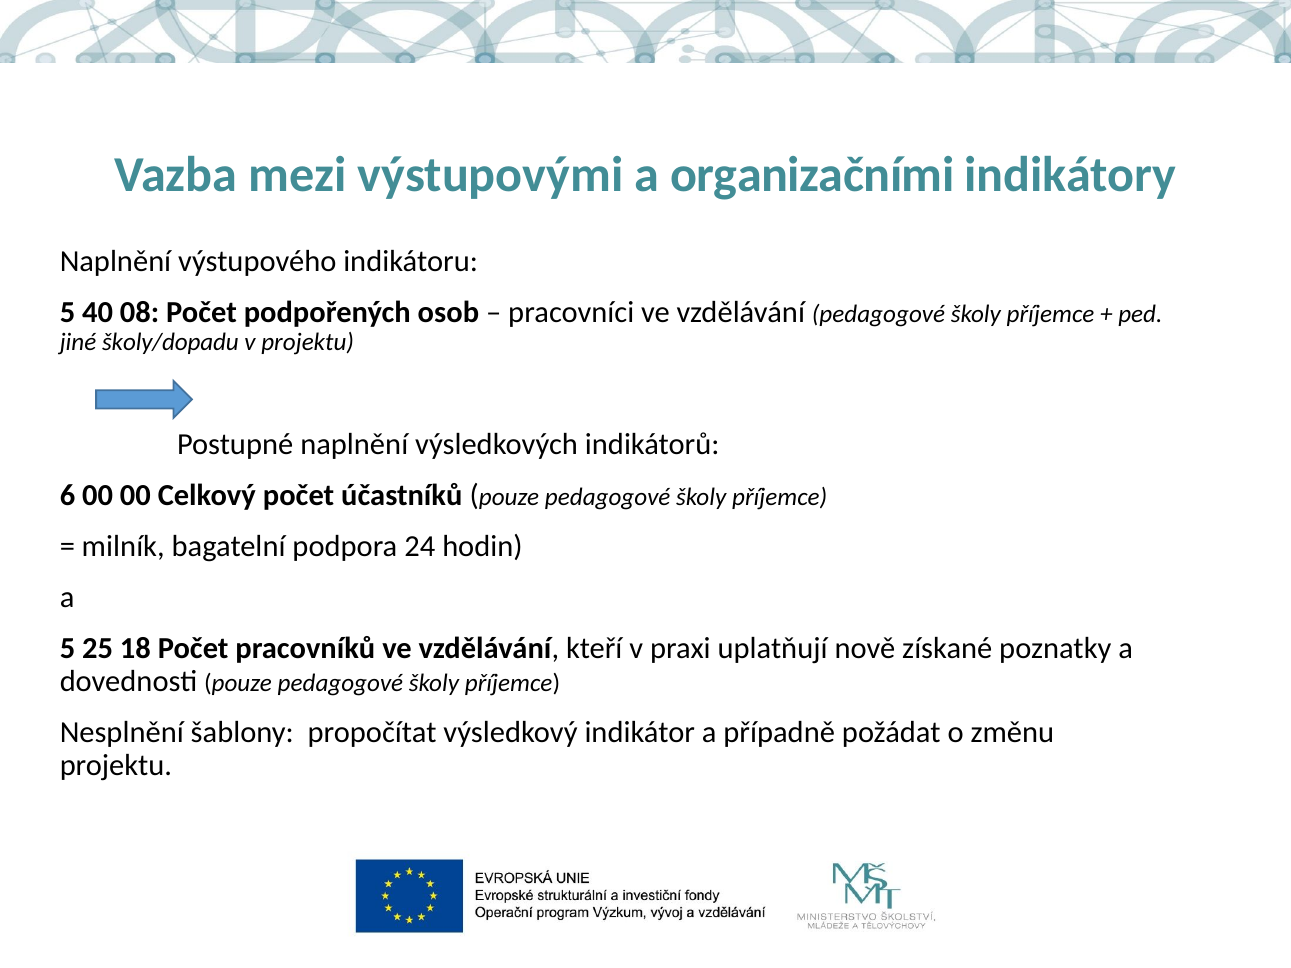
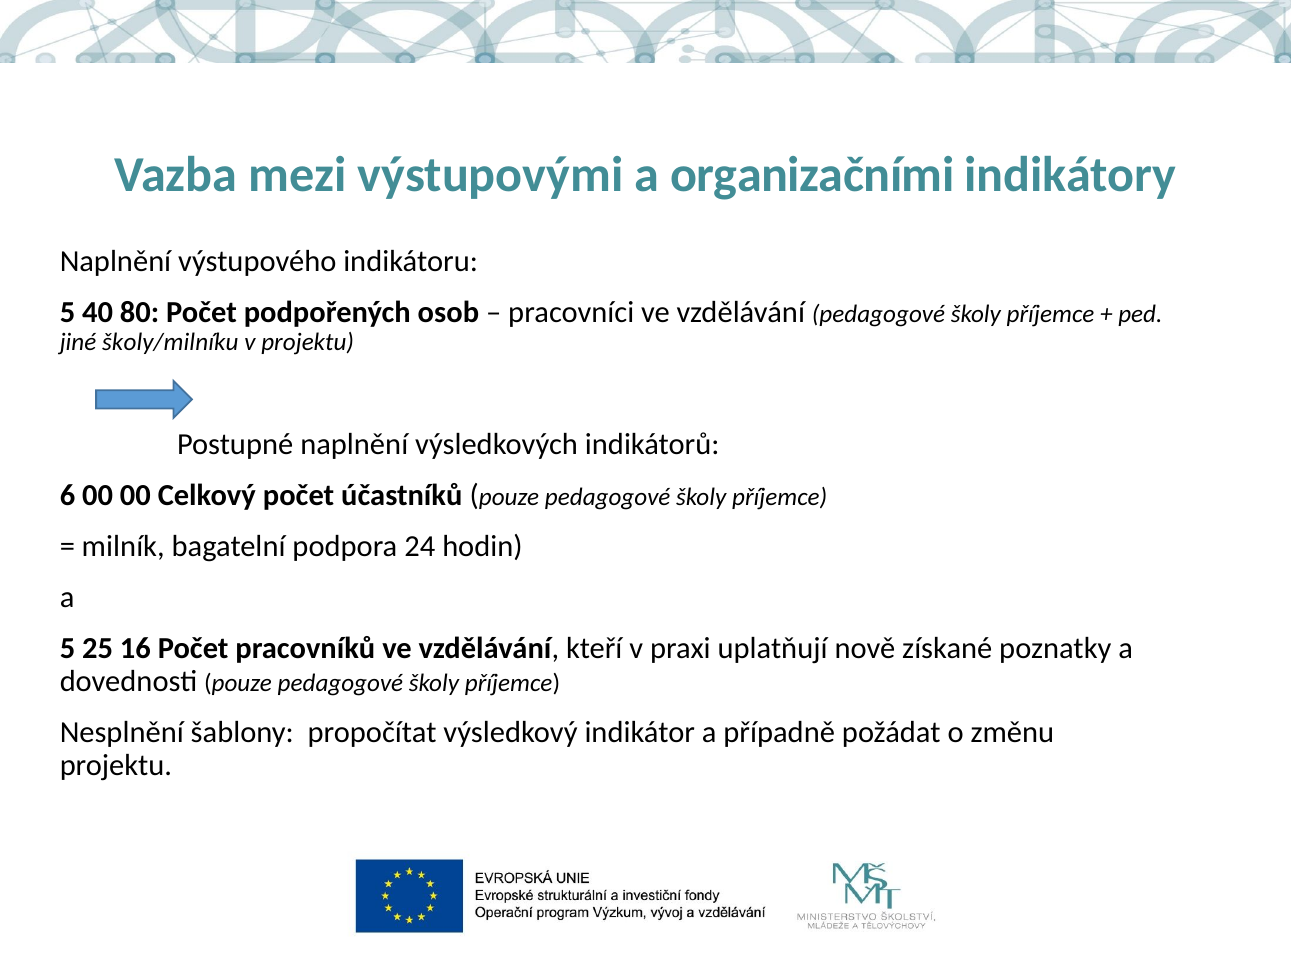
08: 08 -> 80
školy/dopadu: školy/dopadu -> školy/milníku
18: 18 -> 16
